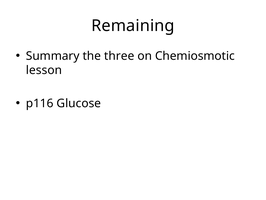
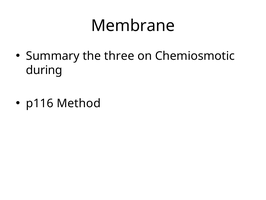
Remaining: Remaining -> Membrane
lesson: lesson -> during
Glucose: Glucose -> Method
